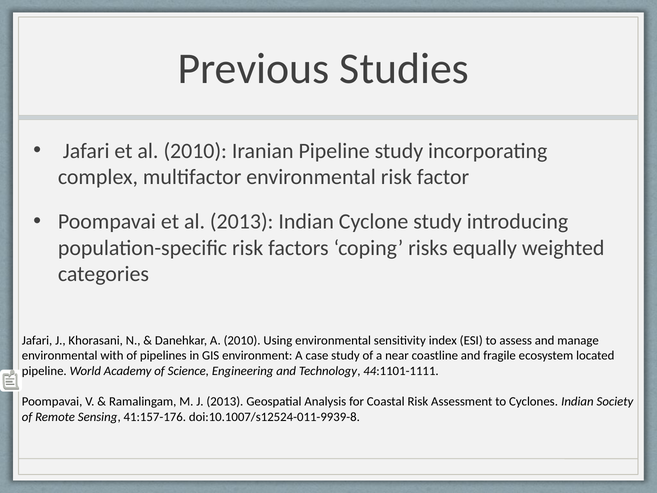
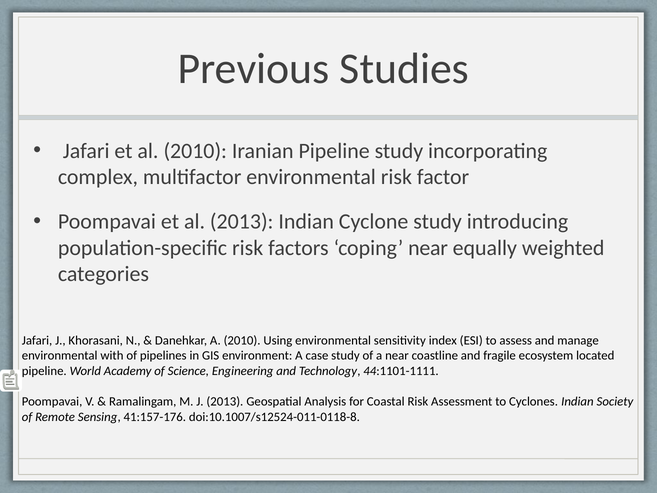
coping risks: risks -> near
doi:10.1007/s12524-011-9939-8: doi:10.1007/s12524-011-9939-8 -> doi:10.1007/s12524-011-0118-8
